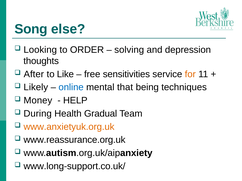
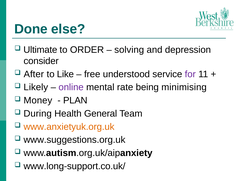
Song: Song -> Done
Looking: Looking -> Ultimate
thoughts: thoughts -> consider
sensitivities: sensitivities -> understood
for colour: orange -> purple
online colour: blue -> purple
that: that -> rate
techniques: techniques -> minimising
HELP: HELP -> PLAN
Gradual: Gradual -> General
www.reassurance.org.uk: www.reassurance.org.uk -> www.suggestions.org.uk
